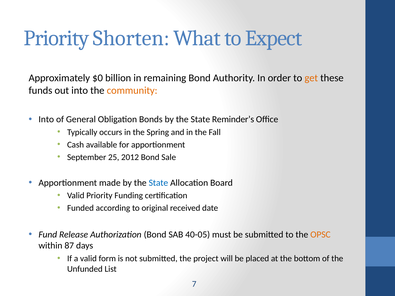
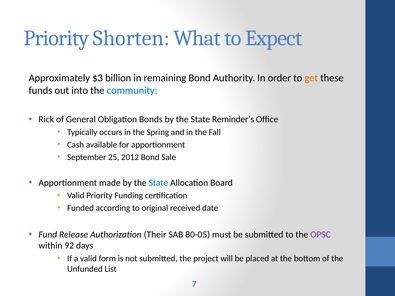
$0: $0 -> $3
community colour: orange -> blue
Into at (46, 119): Into -> Rick
Authorization Bond: Bond -> Their
40-05: 40-05 -> 80-05
OPSC colour: orange -> purple
87: 87 -> 92
